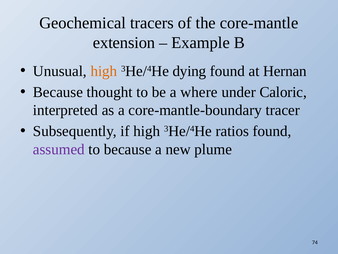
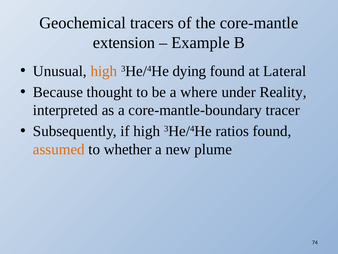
Hernan: Hernan -> Lateral
Caloric: Caloric -> Reality
assumed colour: purple -> orange
to because: because -> whether
